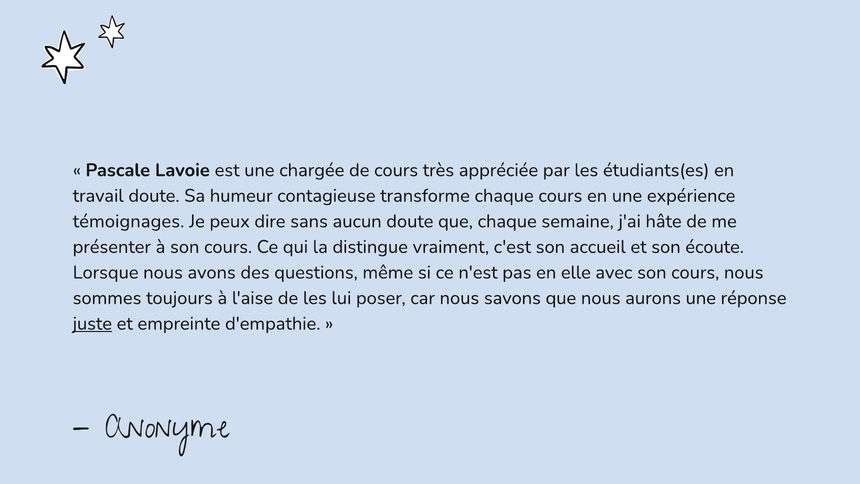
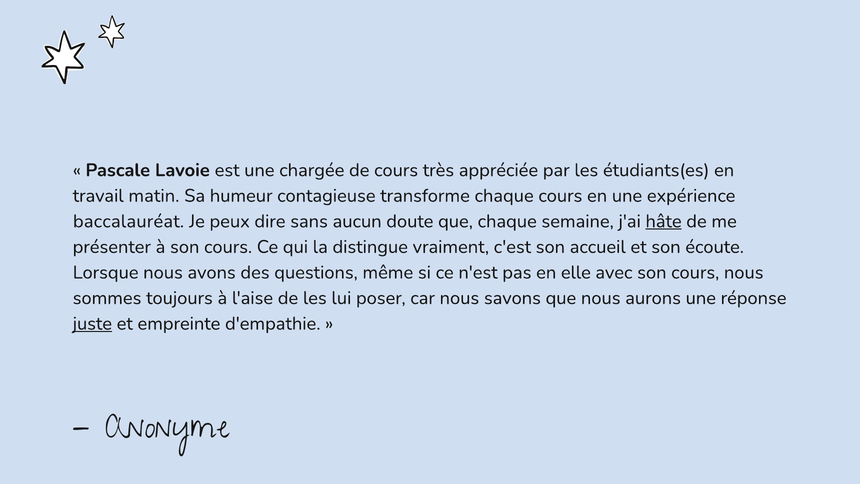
travail doute: doute -> matin
témoignages: témoignages -> baccalauréat
hâte underline: none -> present
